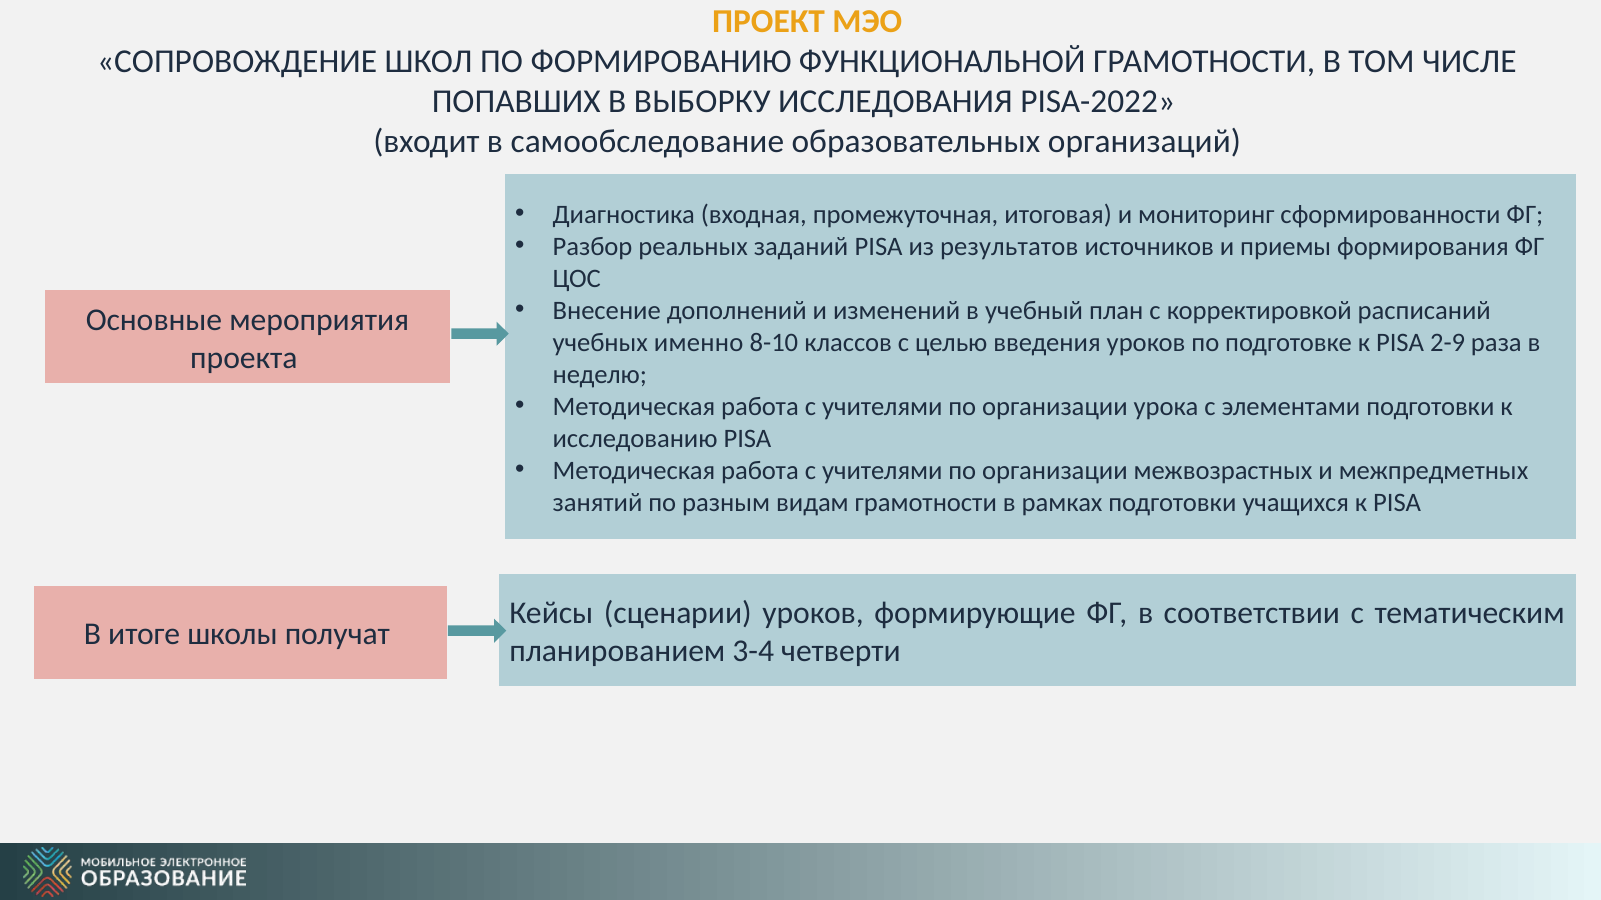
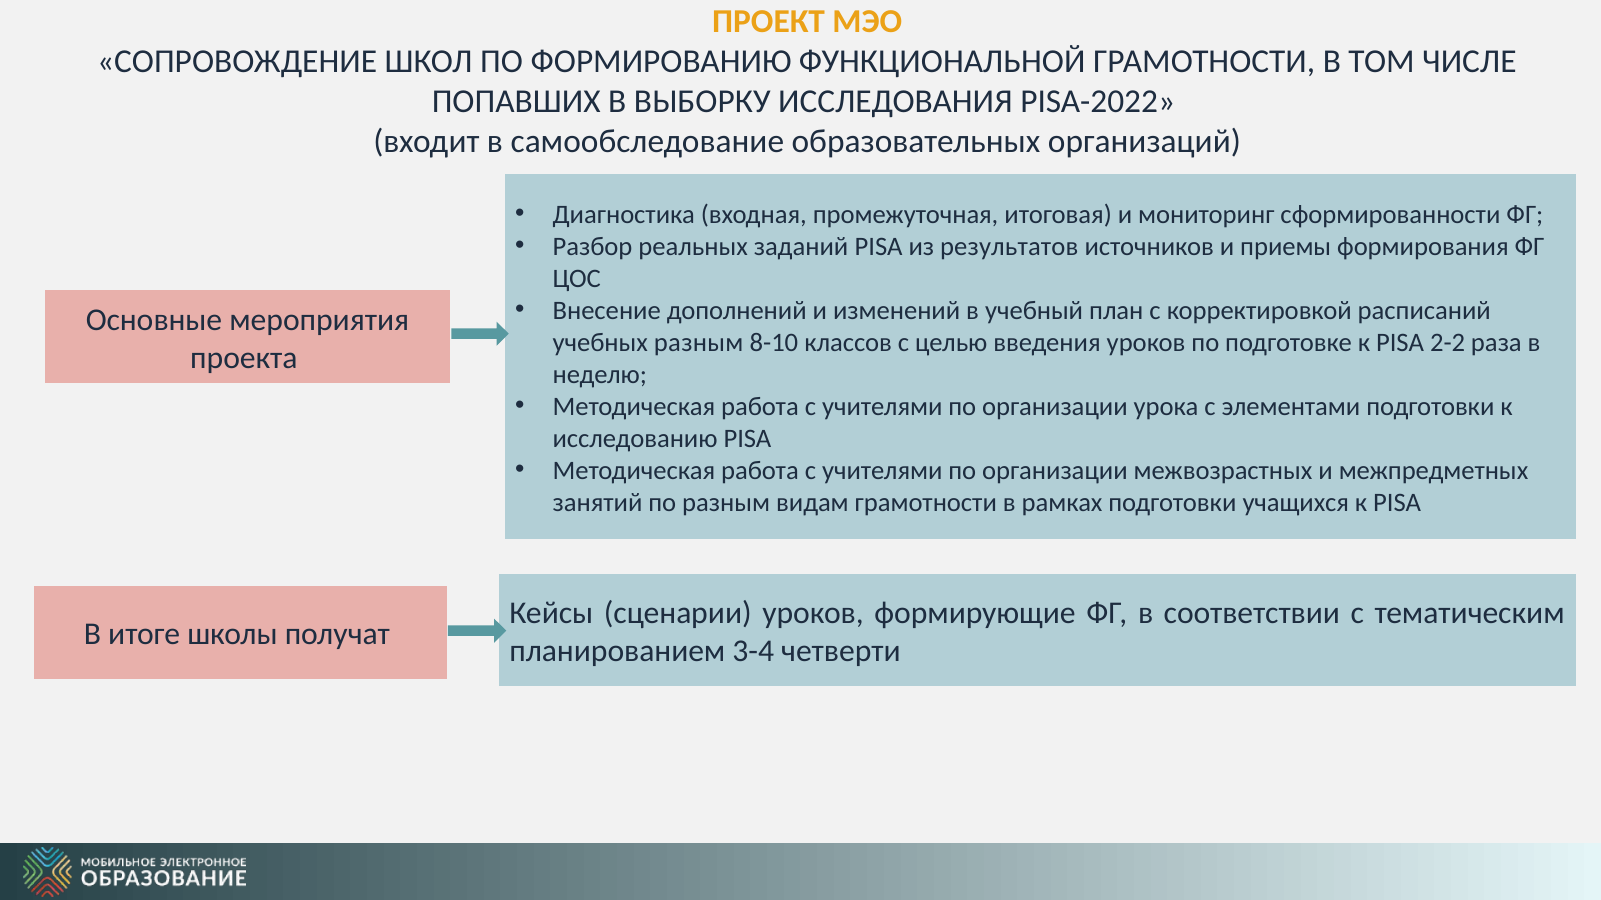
учебных именно: именно -> разным
2-9: 2-9 -> 2-2
